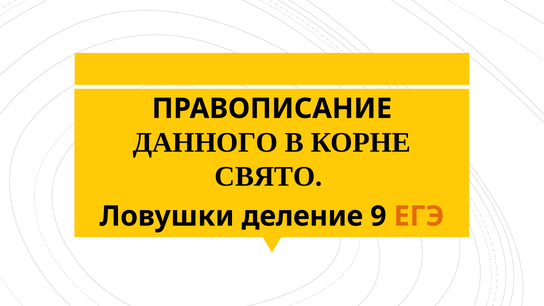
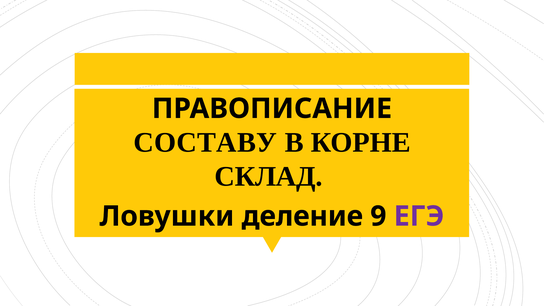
ДАННОГО: ДАННОГО -> СОСТАВУ
СВЯТО: СВЯТО -> СКЛАД
ЕГЭ colour: orange -> purple
